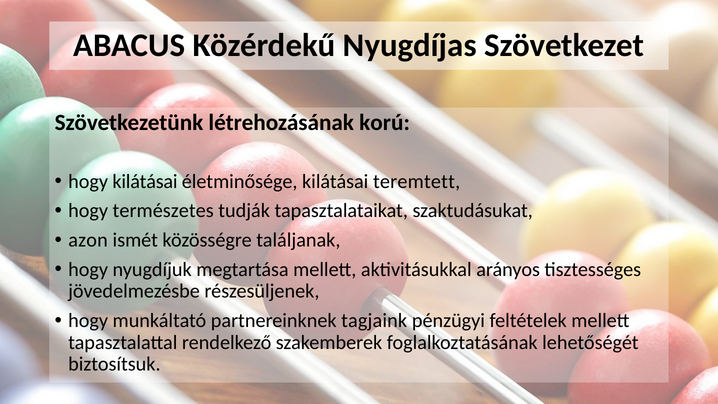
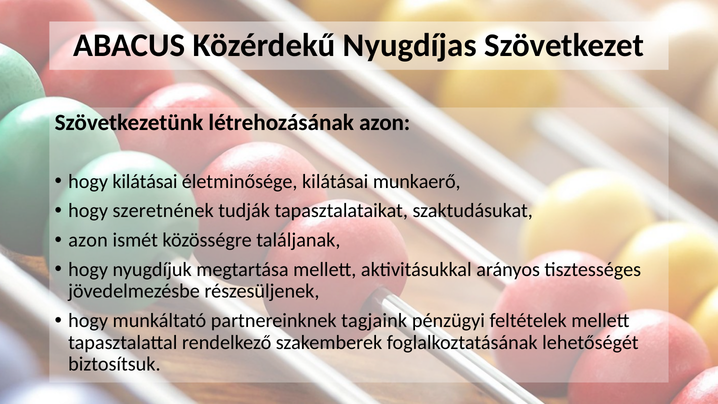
létrehozásának korú: korú -> azon
teremtett: teremtett -> munkaerő
természetes: természetes -> szeretnének
